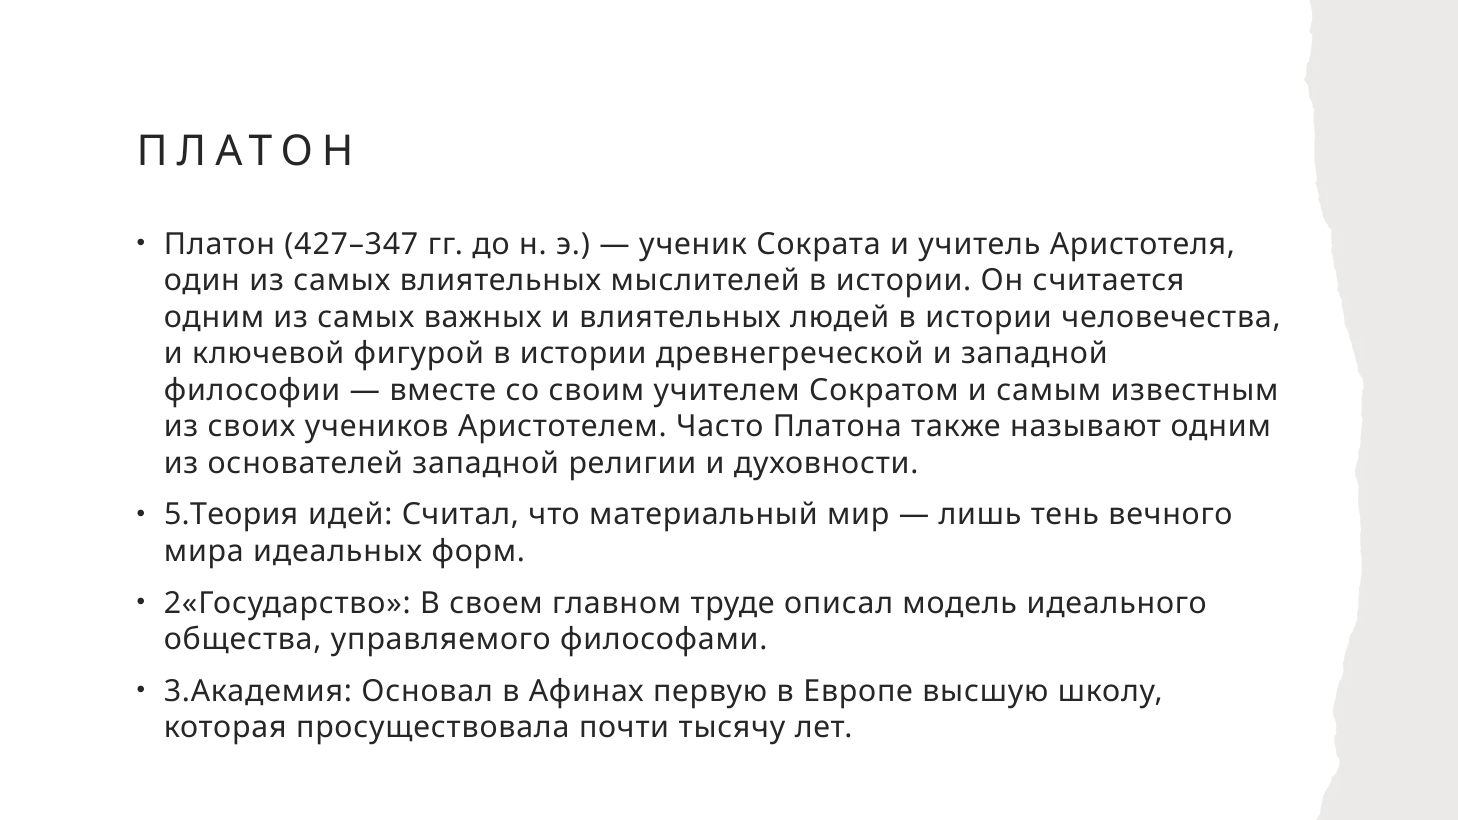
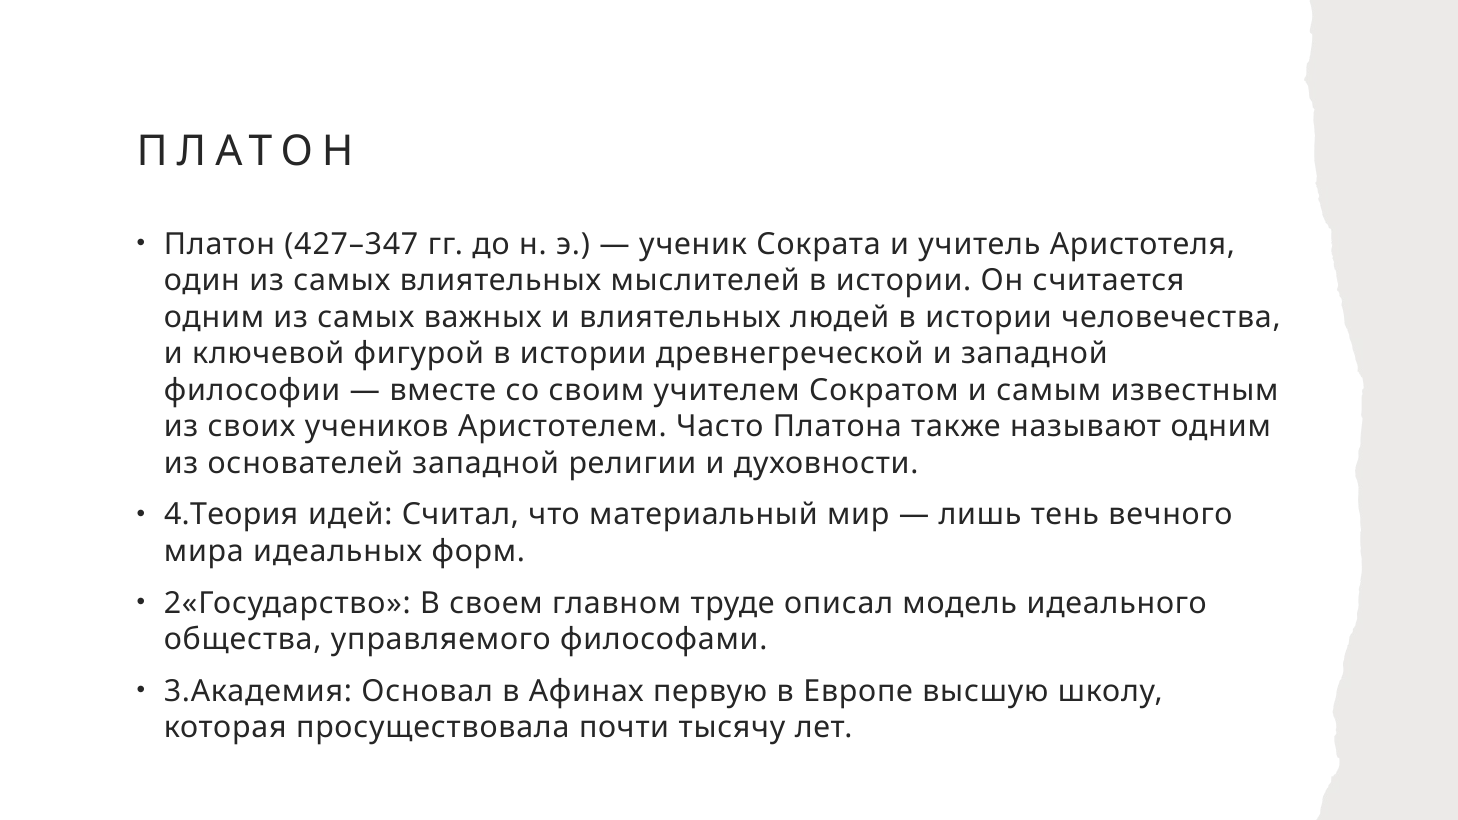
5.Теория: 5.Теория -> 4.Теория
